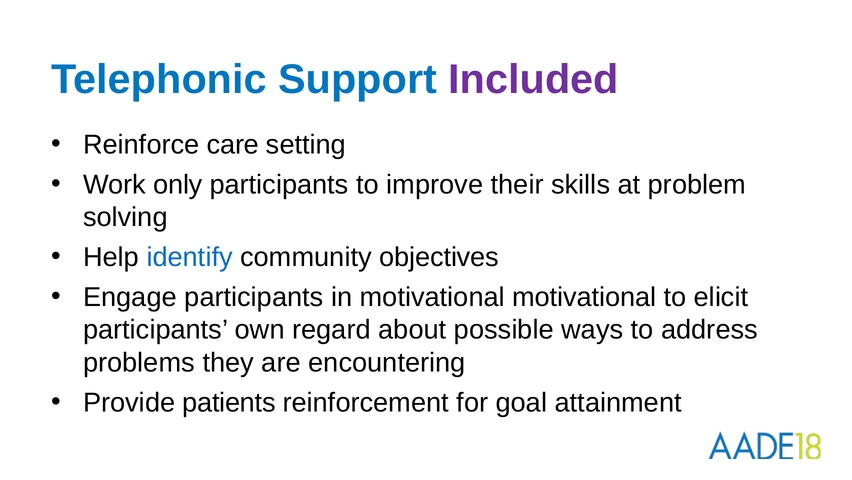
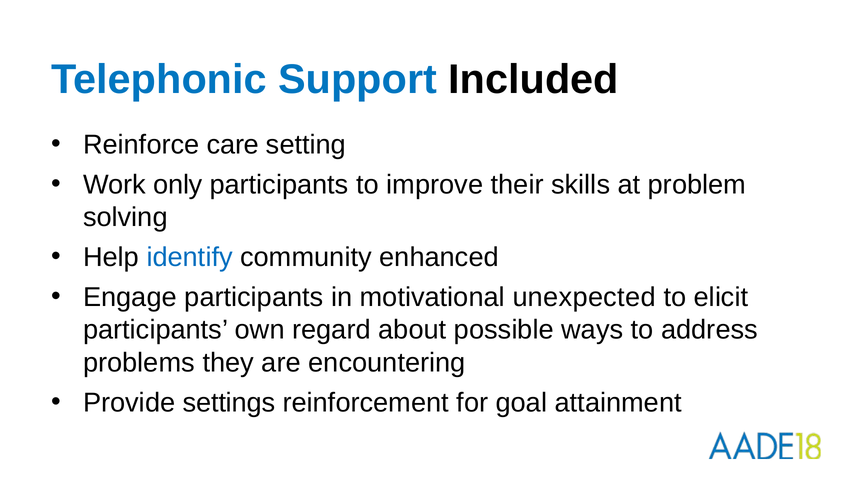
Included colour: purple -> black
objectives: objectives -> enhanced
motivational motivational: motivational -> unexpected
patients: patients -> settings
